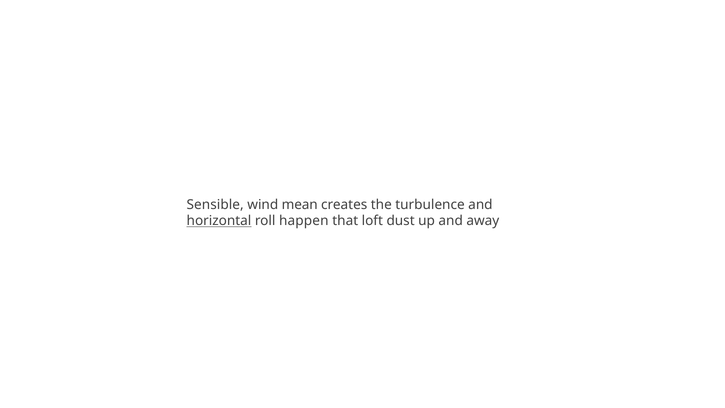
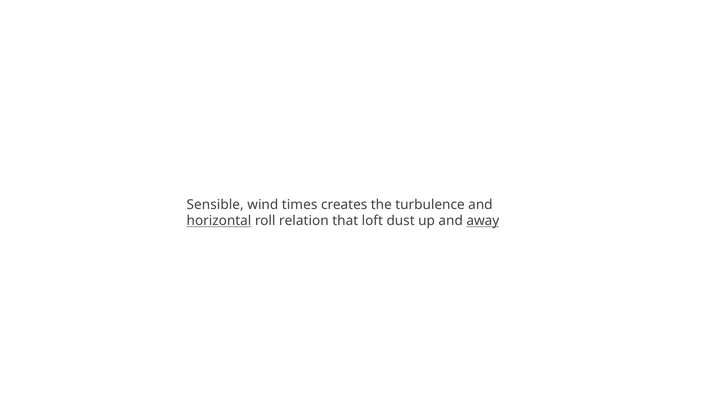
mean: mean -> times
happen: happen -> relation
away underline: none -> present
